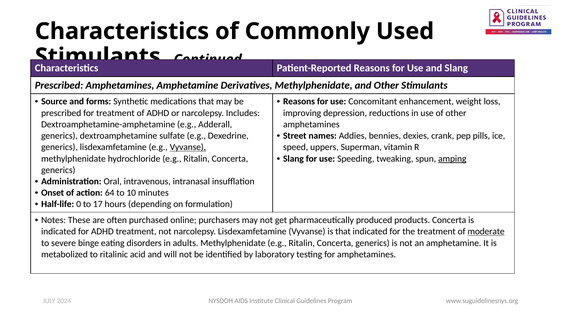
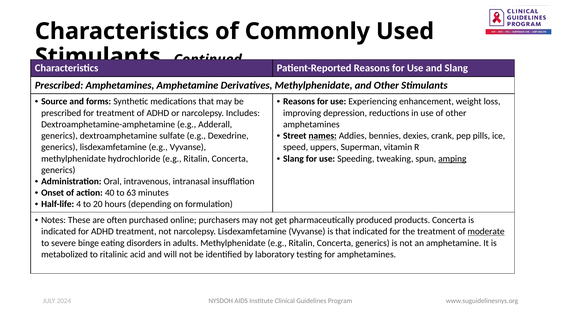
Concomitant: Concomitant -> Experiencing
names underline: none -> present
Vyvanse at (188, 147) underline: present -> none
64: 64 -> 40
10: 10 -> 63
0: 0 -> 4
17: 17 -> 20
